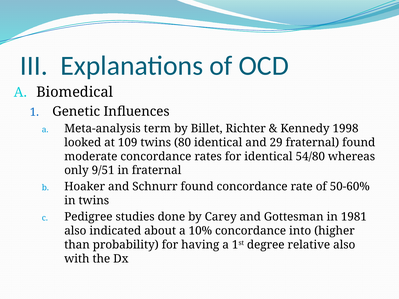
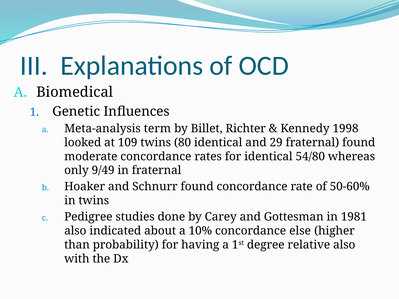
9/51: 9/51 -> 9/49
into: into -> else
